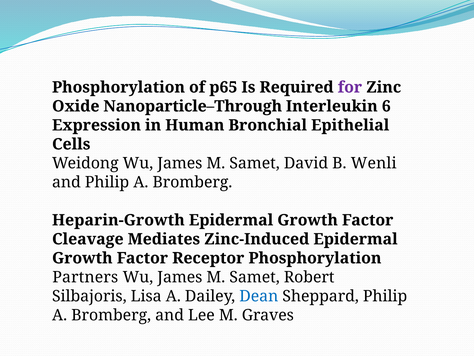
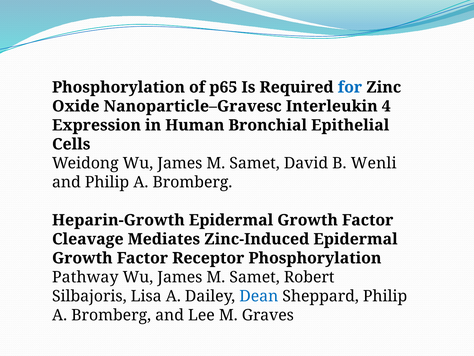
for colour: purple -> blue
Nanoparticle–Through: Nanoparticle–Through -> Nanoparticle–Gravesc
6: 6 -> 4
Partners: Partners -> Pathway
